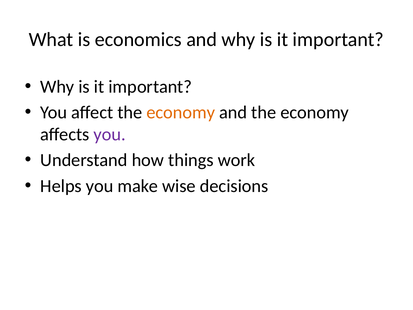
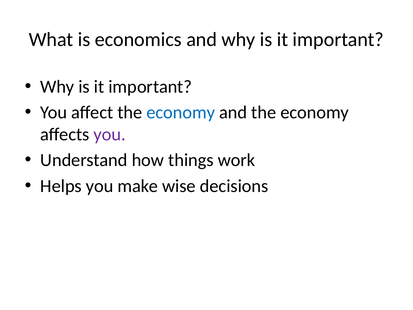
economy at (181, 112) colour: orange -> blue
